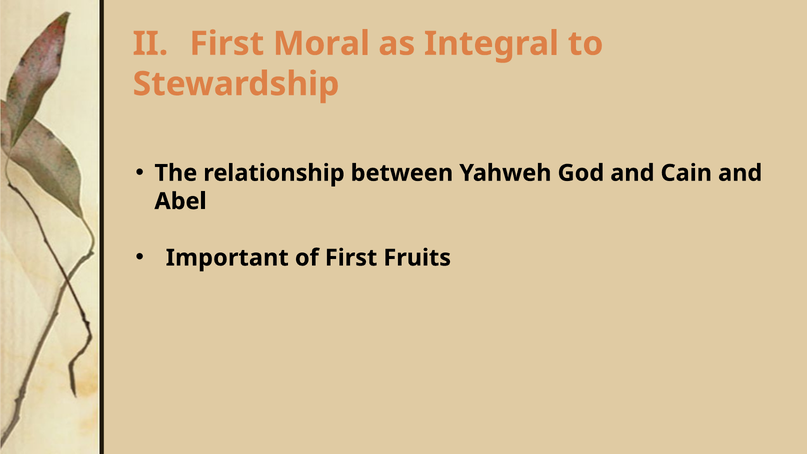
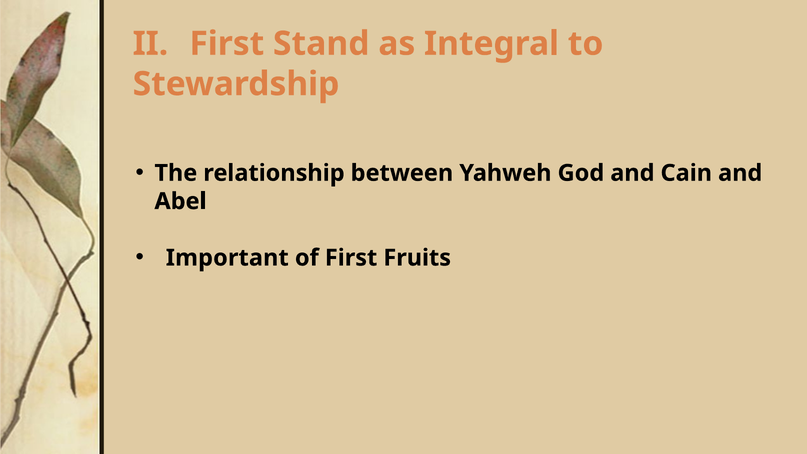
Moral: Moral -> Stand
